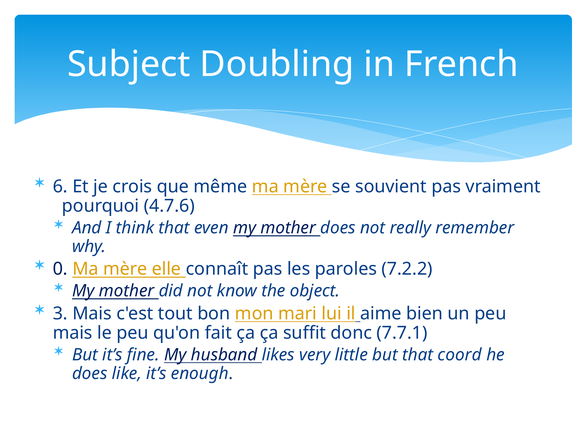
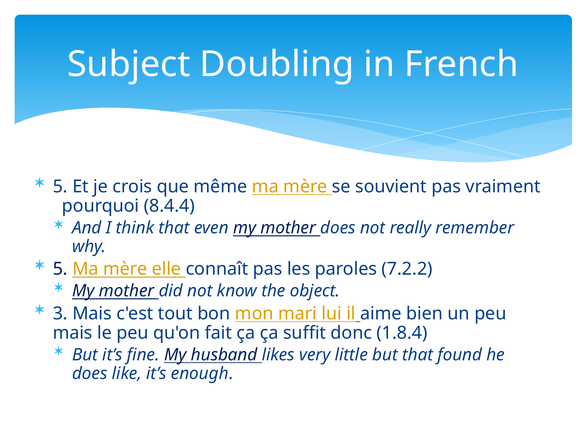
6 at (60, 186): 6 -> 5
4.7.6: 4.7.6 -> 8.4.4
0 at (60, 269): 0 -> 5
7.7.1: 7.7.1 -> 1.8.4
coord: coord -> found
